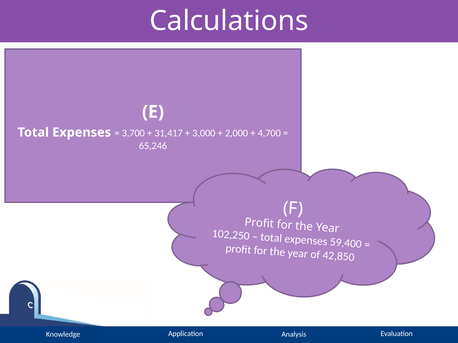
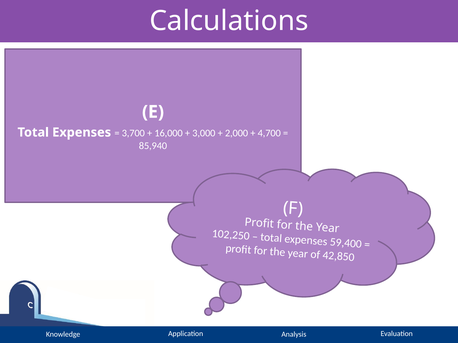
31,417: 31,417 -> 16,000
65,246: 65,246 -> 85,940
